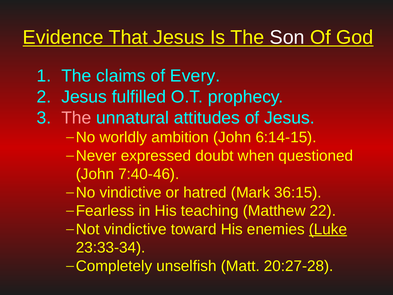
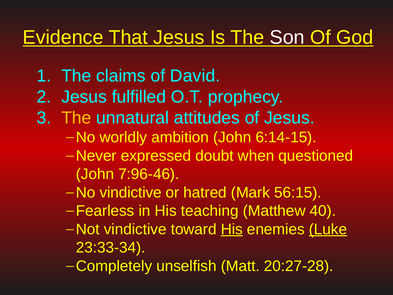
Every: Every -> David
The at (76, 118) colour: pink -> yellow
7:40-46: 7:40-46 -> 7:96-46
36:15: 36:15 -> 56:15
22: 22 -> 40
His at (232, 229) underline: none -> present
